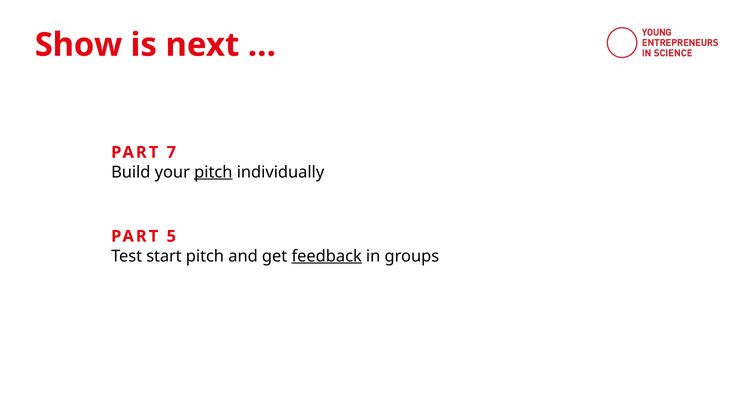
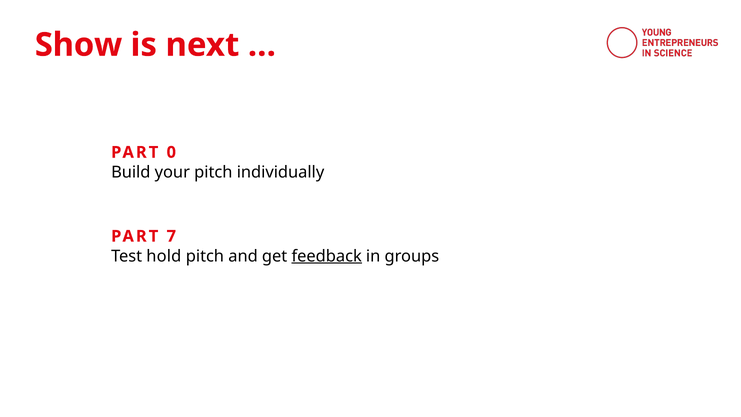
7: 7 -> 0
pitch at (213, 172) underline: present -> none
5: 5 -> 7
start: start -> hold
